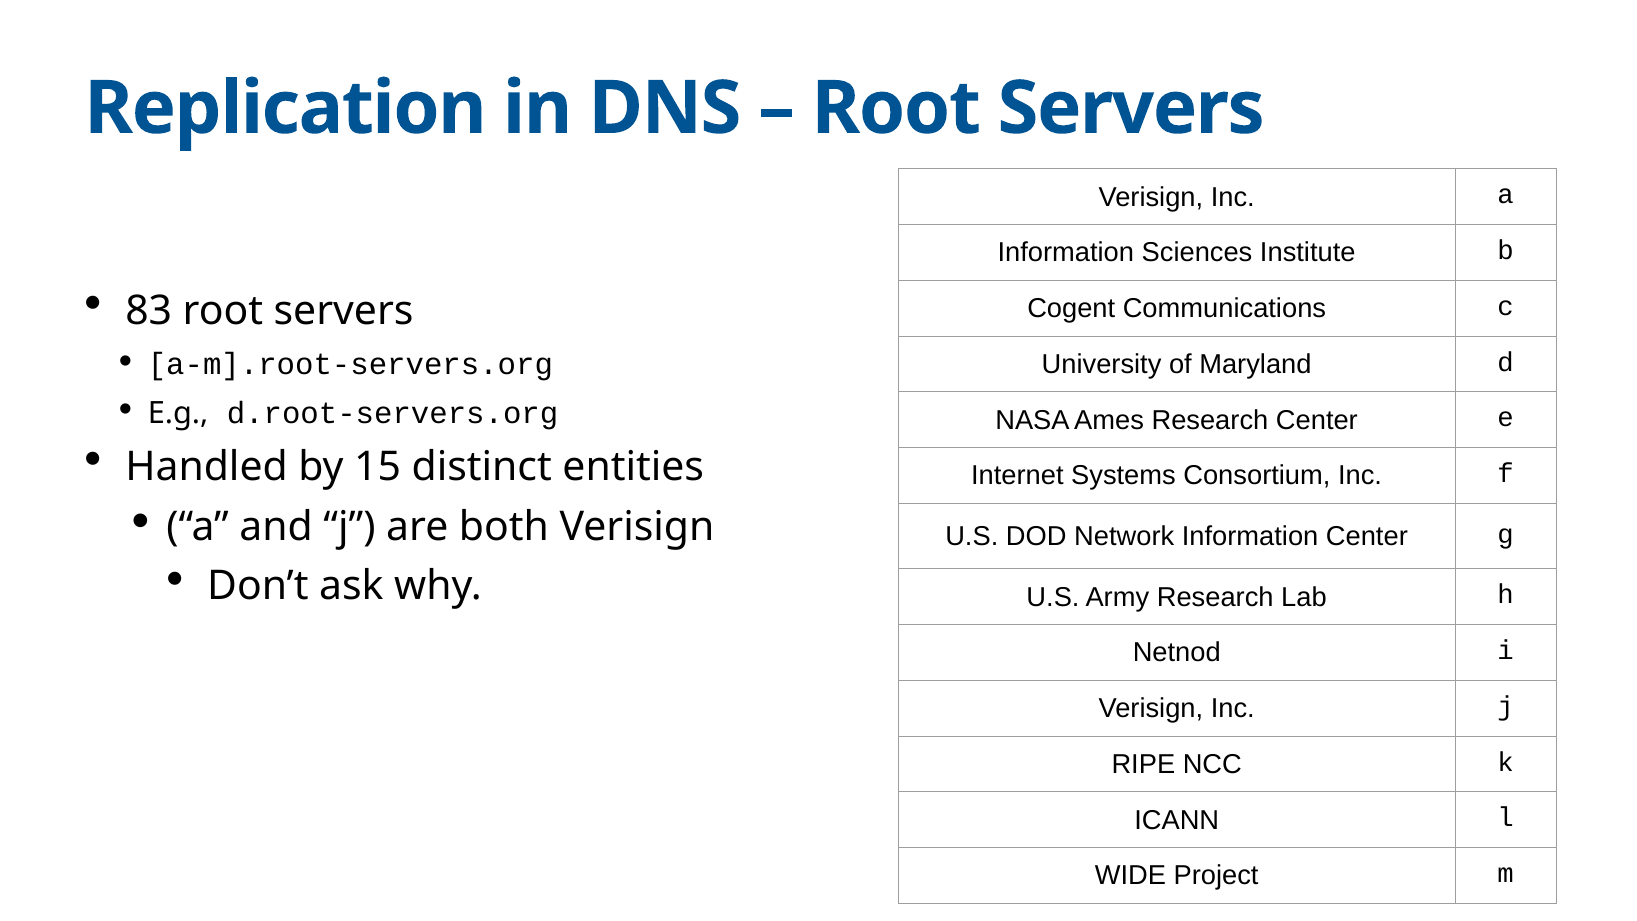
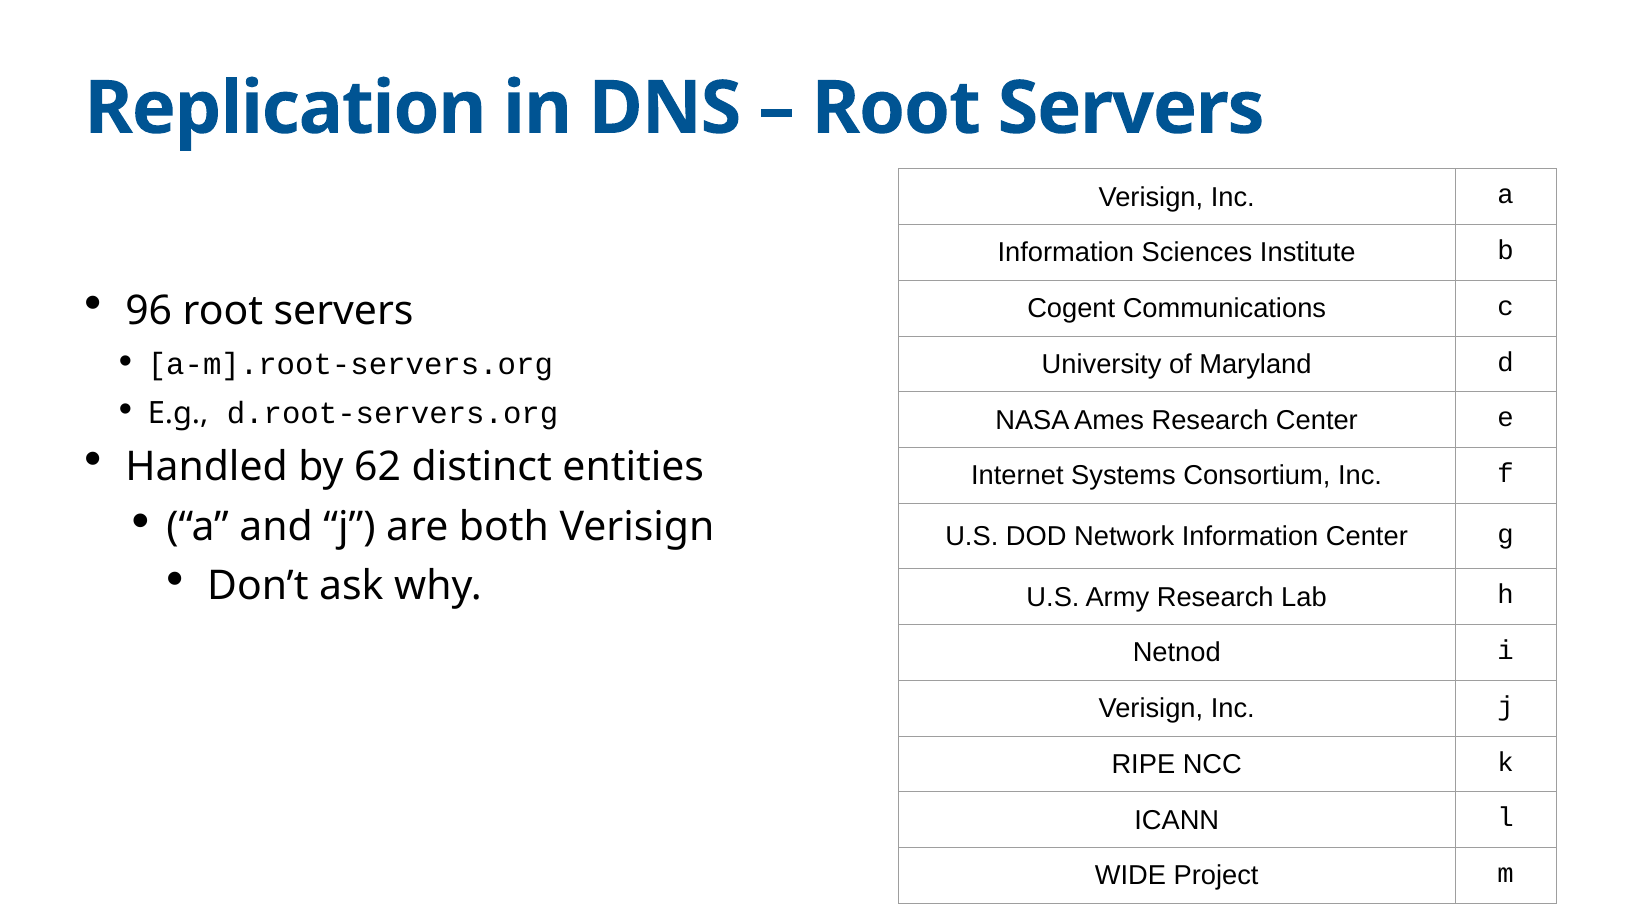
83: 83 -> 96
15: 15 -> 62
